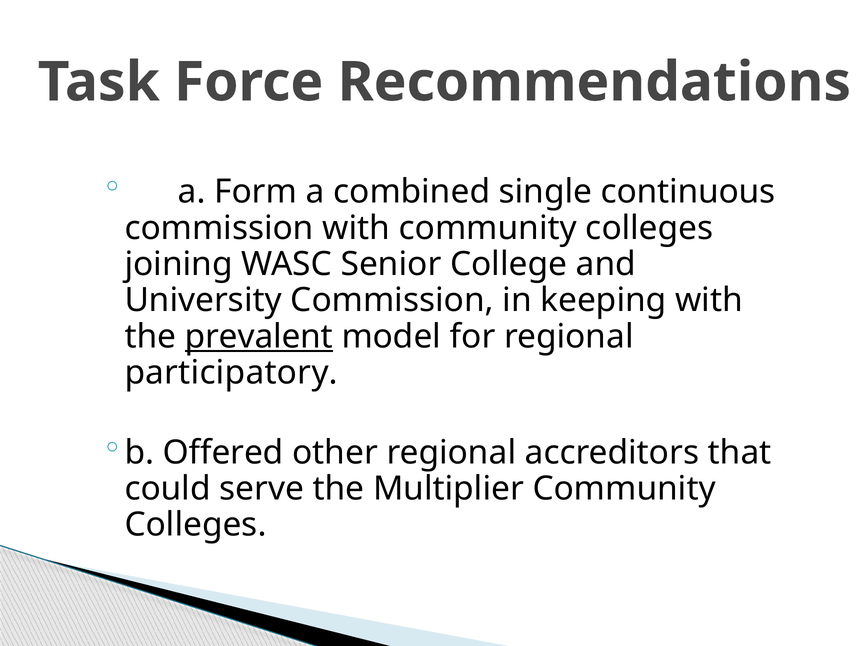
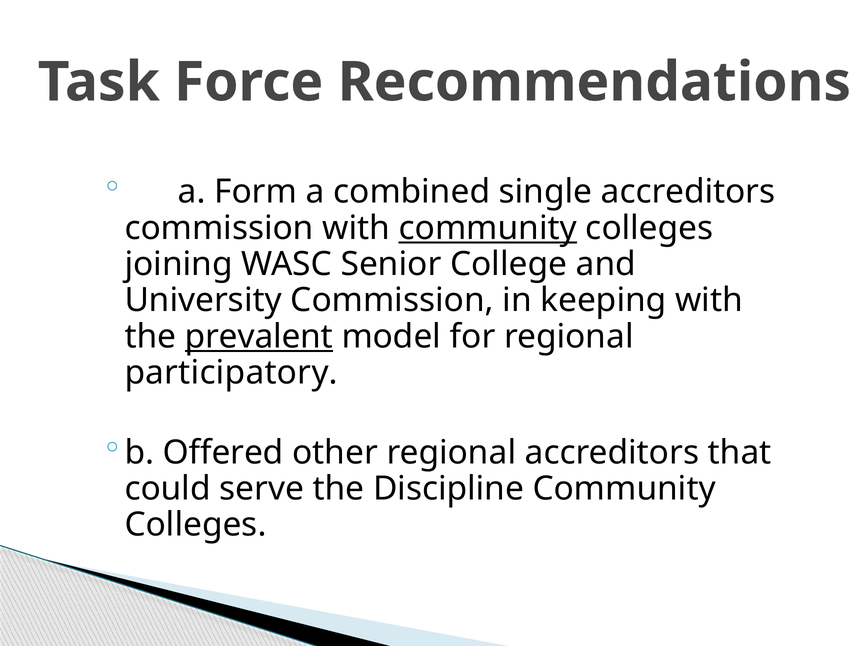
single continuous: continuous -> accreditors
community at (488, 228) underline: none -> present
Multiplier: Multiplier -> Discipline
